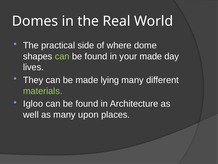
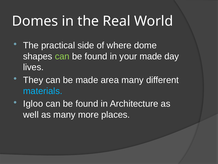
lying: lying -> area
materials colour: light green -> light blue
upon: upon -> more
